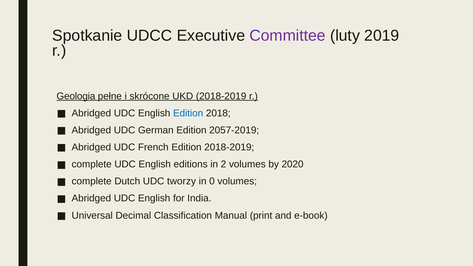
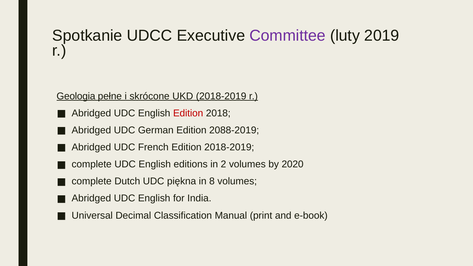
Edition at (188, 113) colour: blue -> red
2057-2019: 2057-2019 -> 2088-2019
tworzy: tworzy -> piękna
0: 0 -> 8
